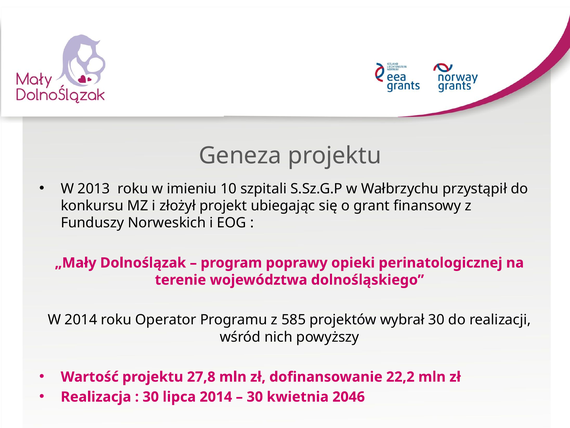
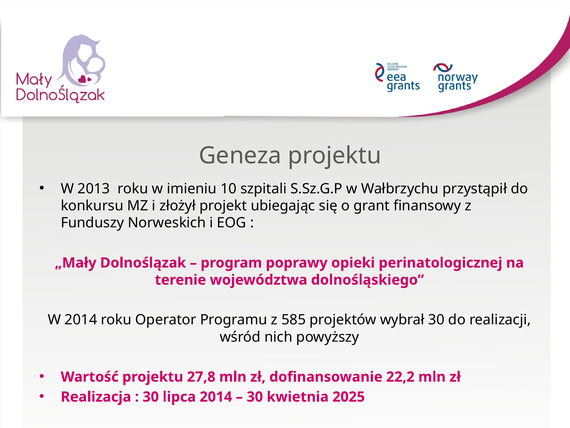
2046: 2046 -> 2025
